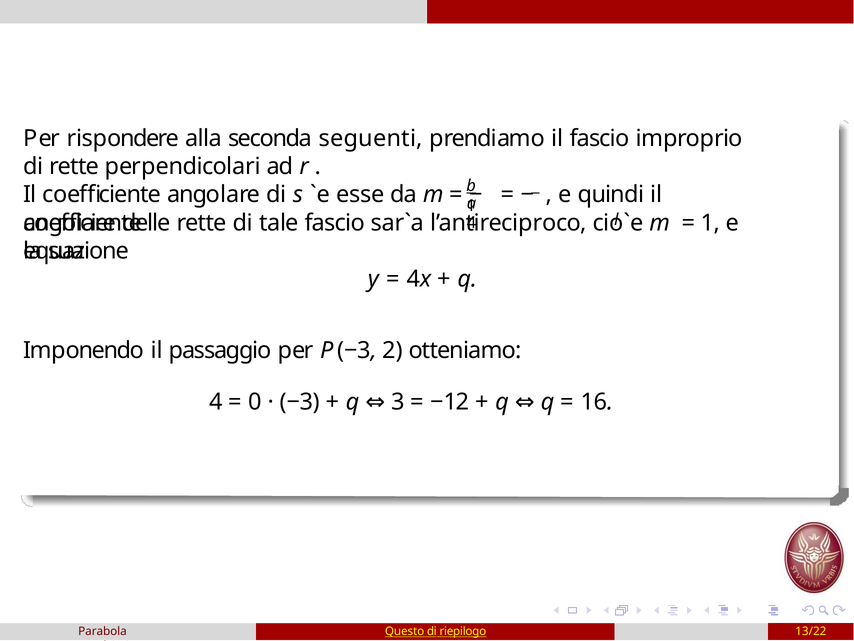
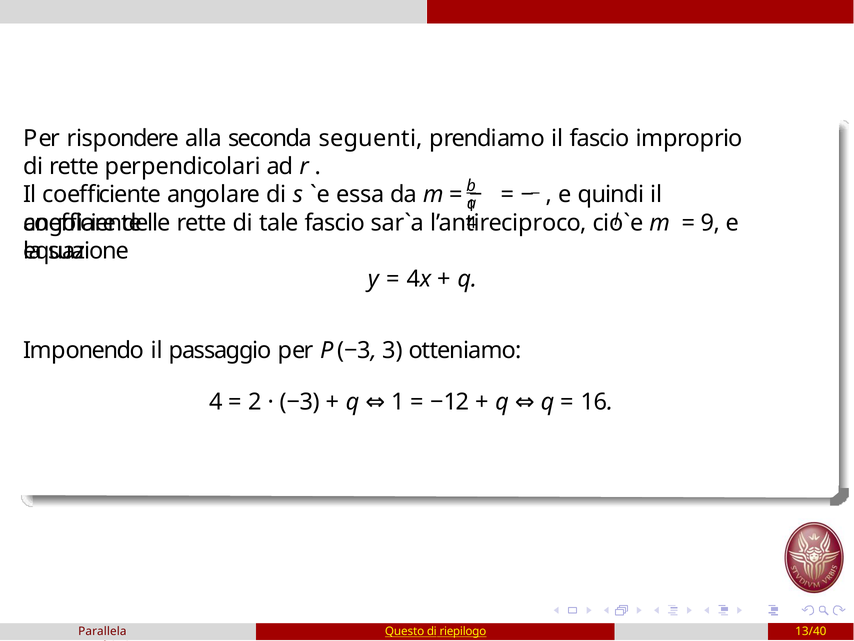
esse: esse -> essa
1: 1 -> 9
2: 2 -> 3
0: 0 -> 2
3: 3 -> 1
Parabola: Parabola -> Parallela
13/22: 13/22 -> 13/40
